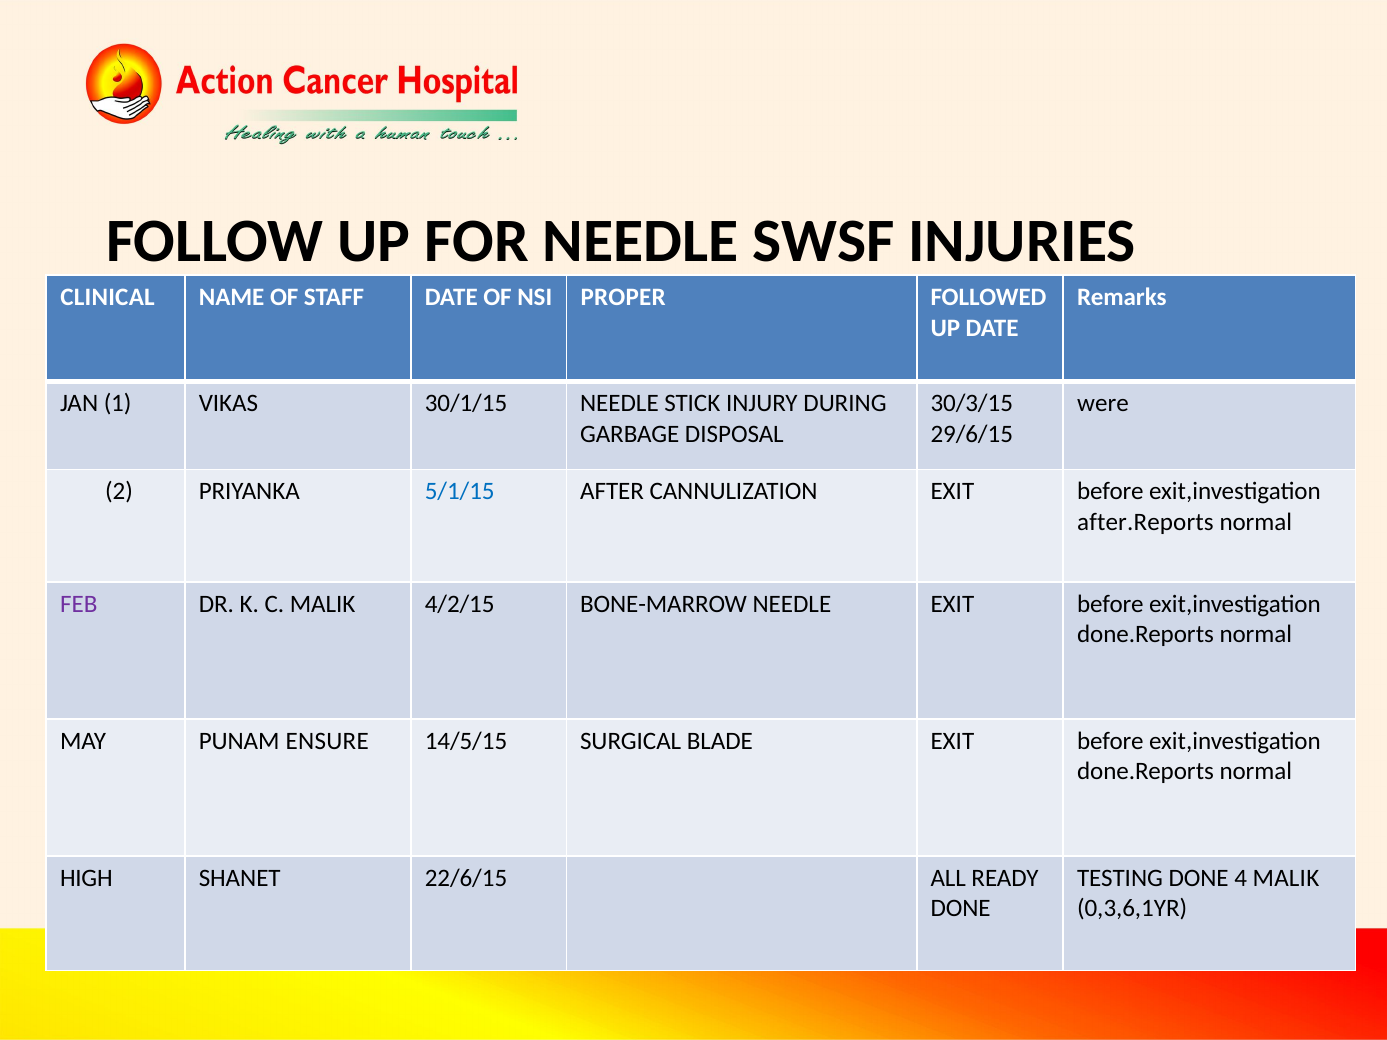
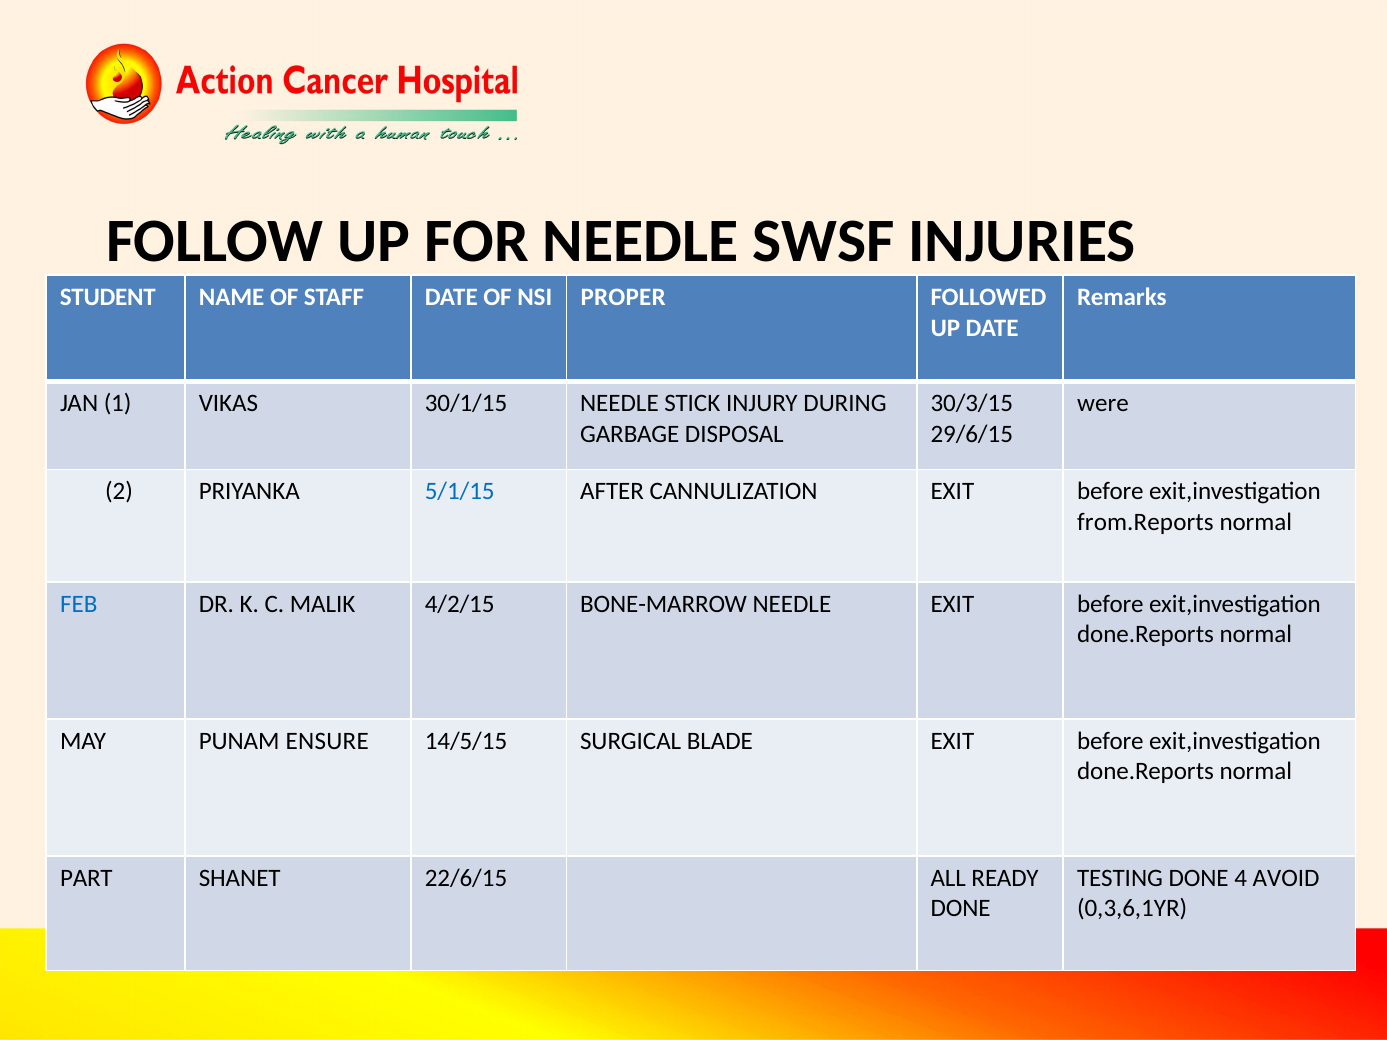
CLINICAL: CLINICAL -> STUDENT
after.Reports: after.Reports -> from.Reports
FEB colour: purple -> blue
HIGH: HIGH -> PART
4 MALIK: MALIK -> AVOID
